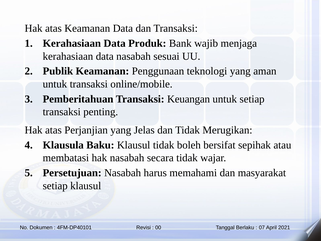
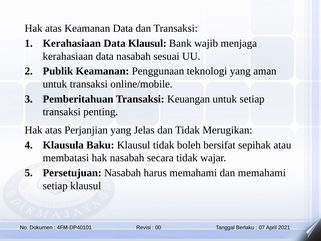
Data Produk: Produk -> Klausul
dan masyarakat: masyarakat -> memahami
